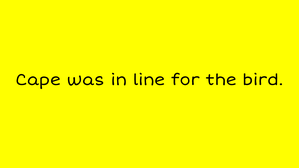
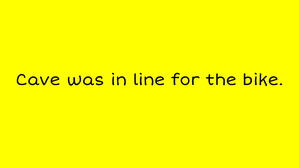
Cape: Cape -> Cave
bird: bird -> bike
